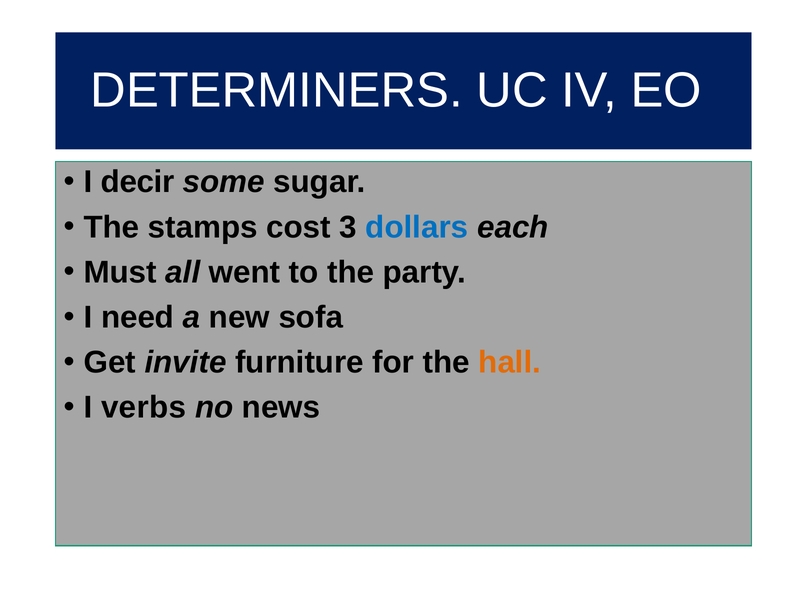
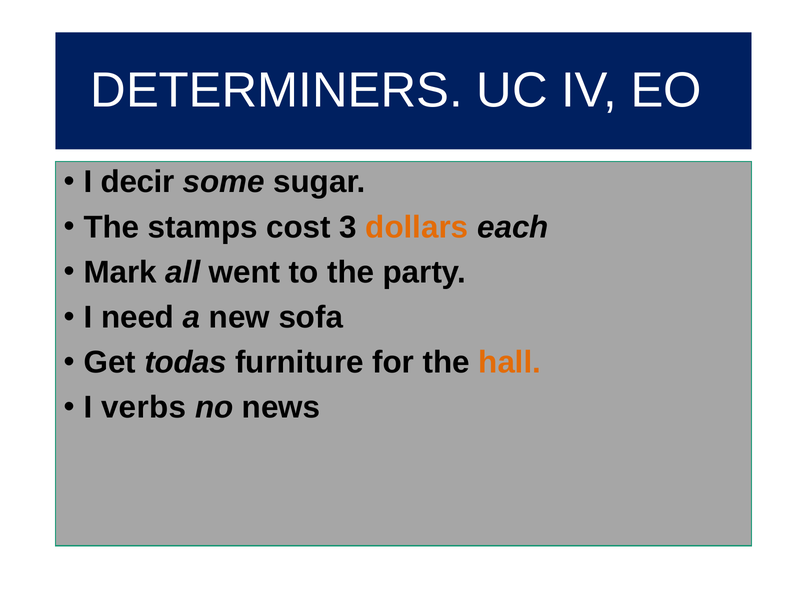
dollars colour: blue -> orange
Must: Must -> Mark
invite: invite -> todas
